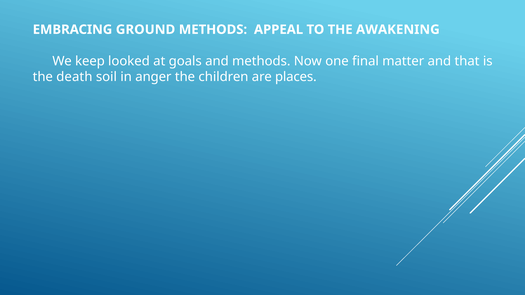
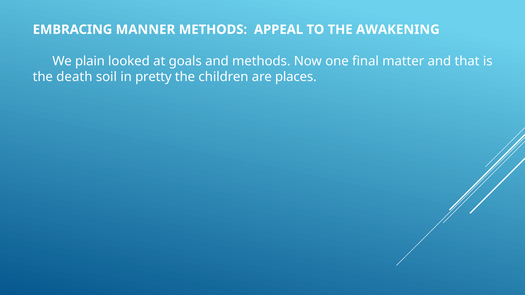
GROUND: GROUND -> MANNER
keep: keep -> plain
anger: anger -> pretty
